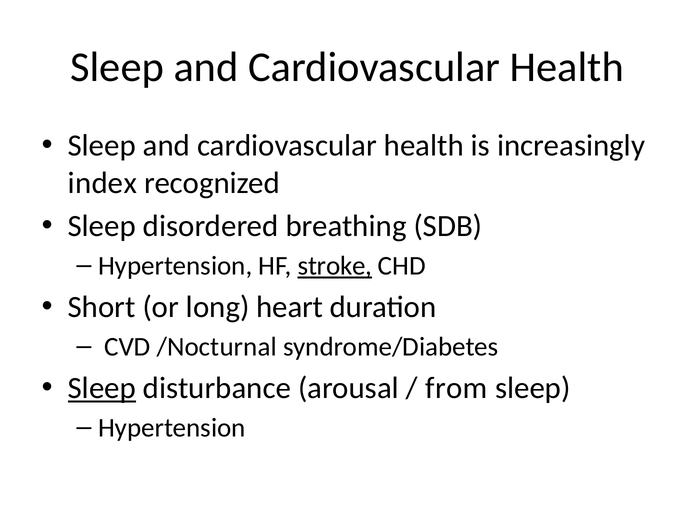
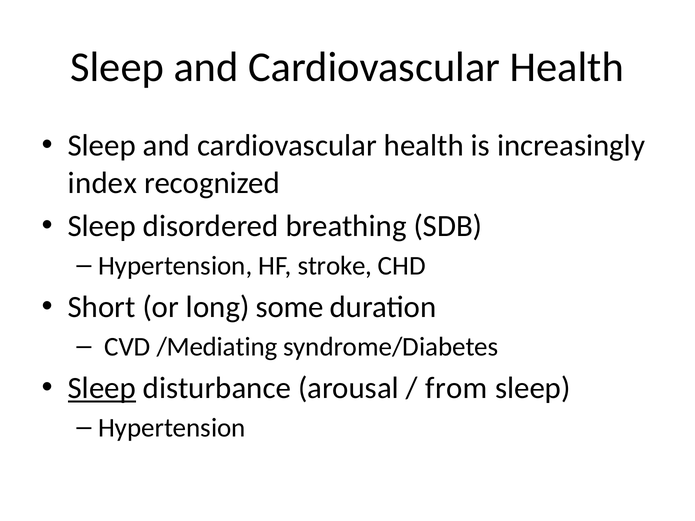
stroke underline: present -> none
heart: heart -> some
/Nocturnal: /Nocturnal -> /Mediating
